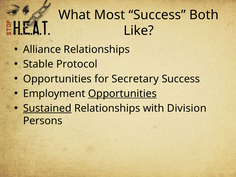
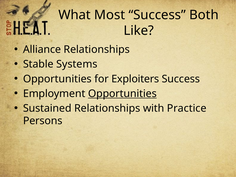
Protocol: Protocol -> Systems
Secretary: Secretary -> Exploiters
Sustained underline: present -> none
Division: Division -> Practice
